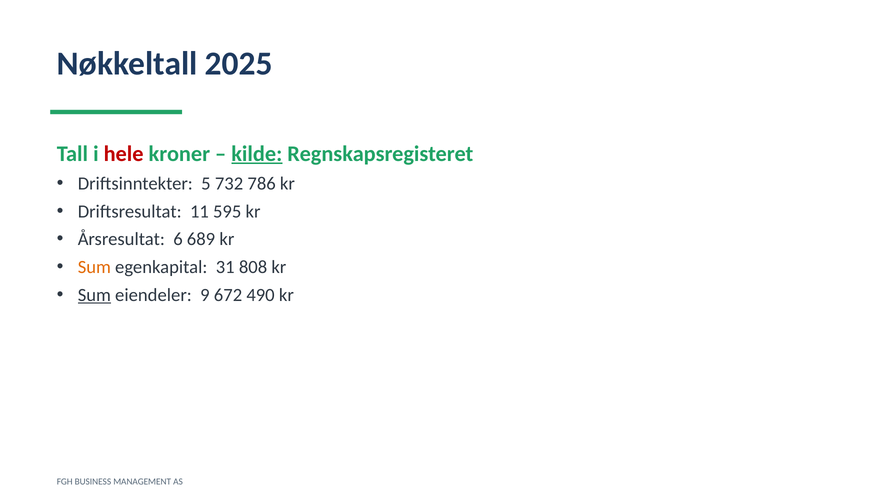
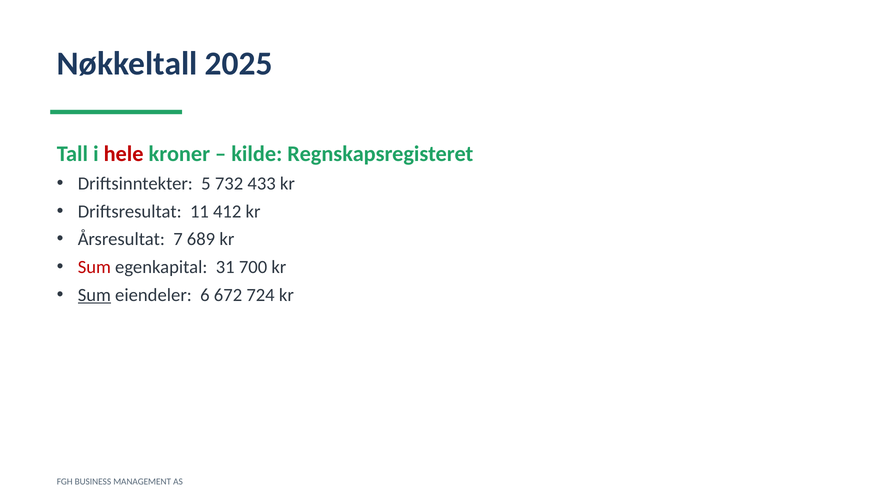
kilde underline: present -> none
786: 786 -> 433
595: 595 -> 412
6: 6 -> 7
Sum at (94, 267) colour: orange -> red
808: 808 -> 700
9: 9 -> 6
490: 490 -> 724
